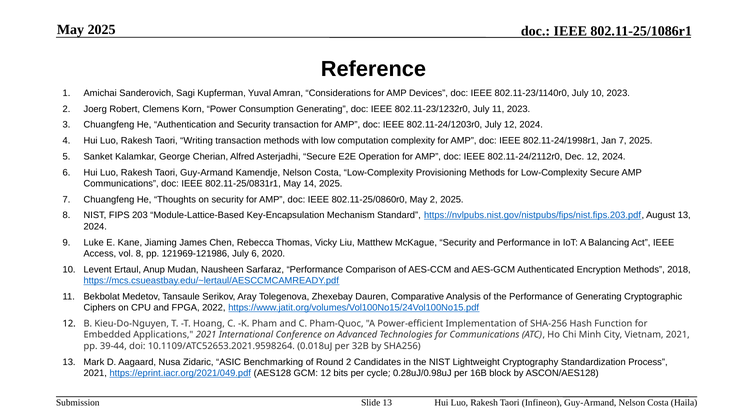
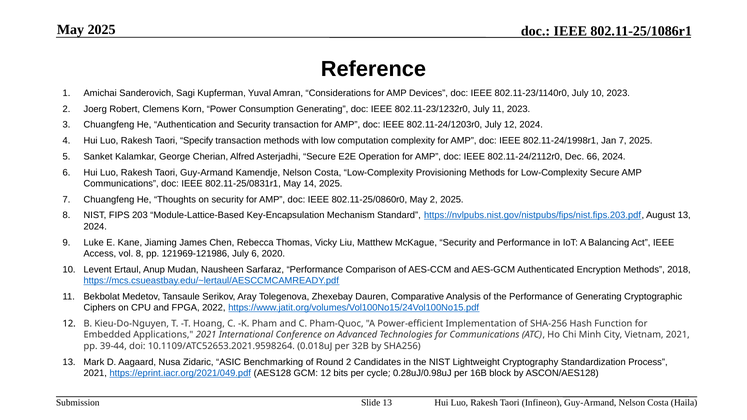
Writing: Writing -> Specify
Dec 12: 12 -> 66
